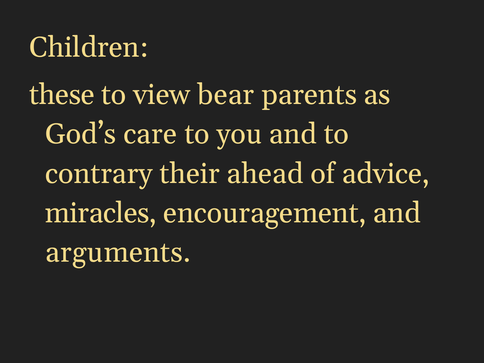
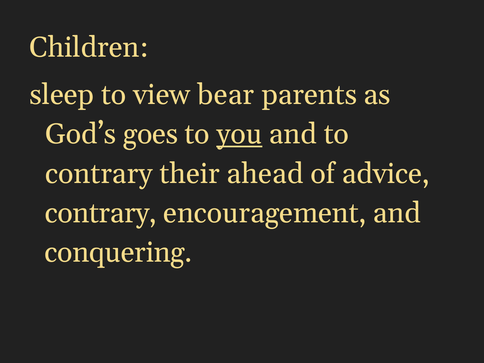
these: these -> sleep
care: care -> goes
you underline: none -> present
miracles at (101, 213): miracles -> contrary
arguments: arguments -> conquering
